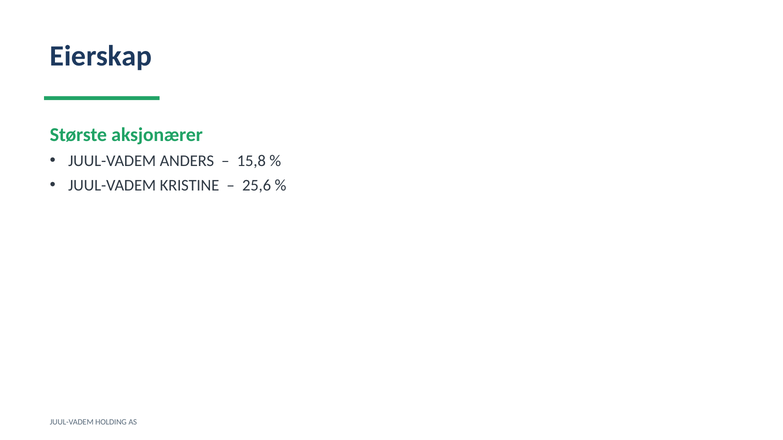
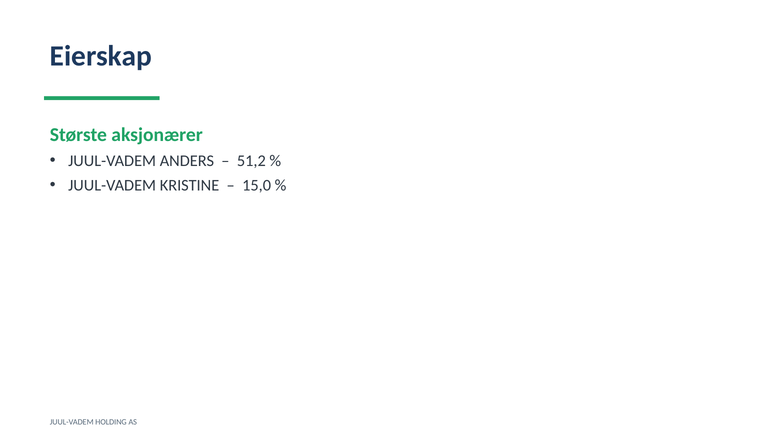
15,8: 15,8 -> 51,2
25,6: 25,6 -> 15,0
